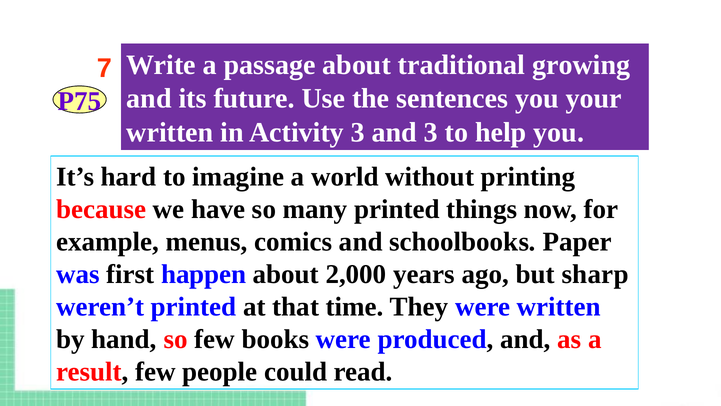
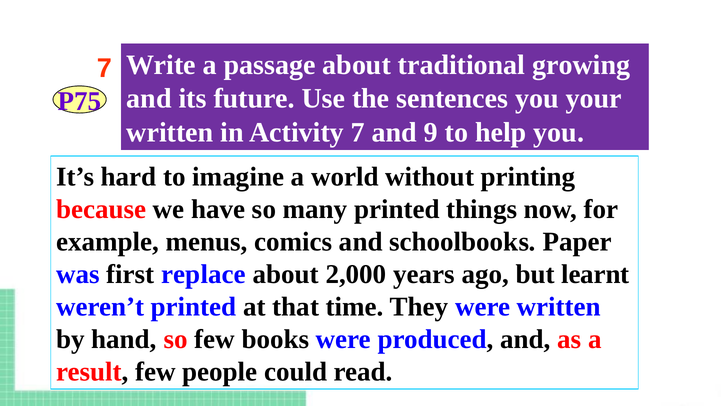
Activity 3: 3 -> 7
and 3: 3 -> 9
happen: happen -> replace
sharp: sharp -> learnt
